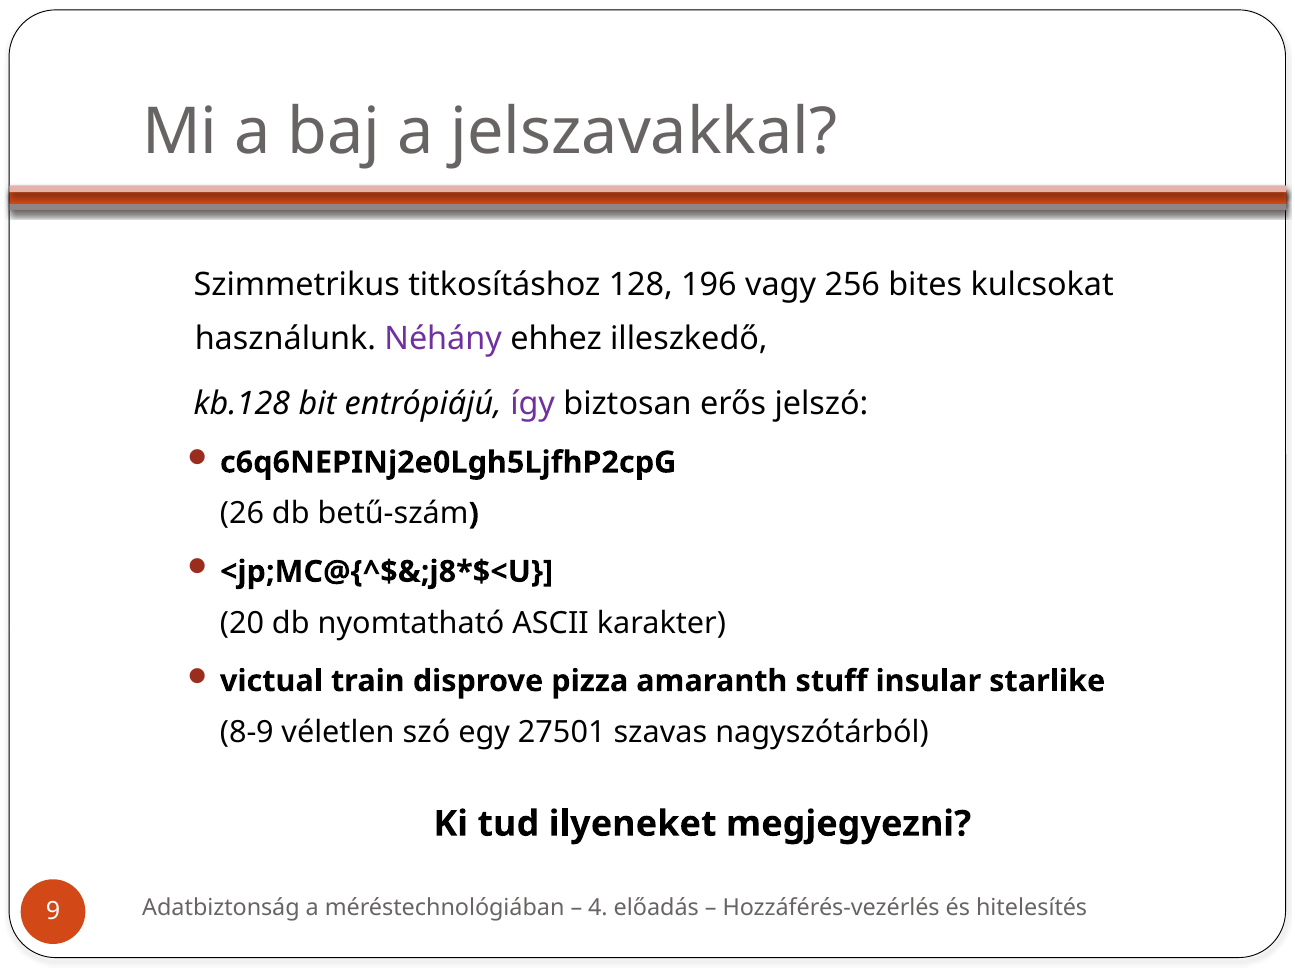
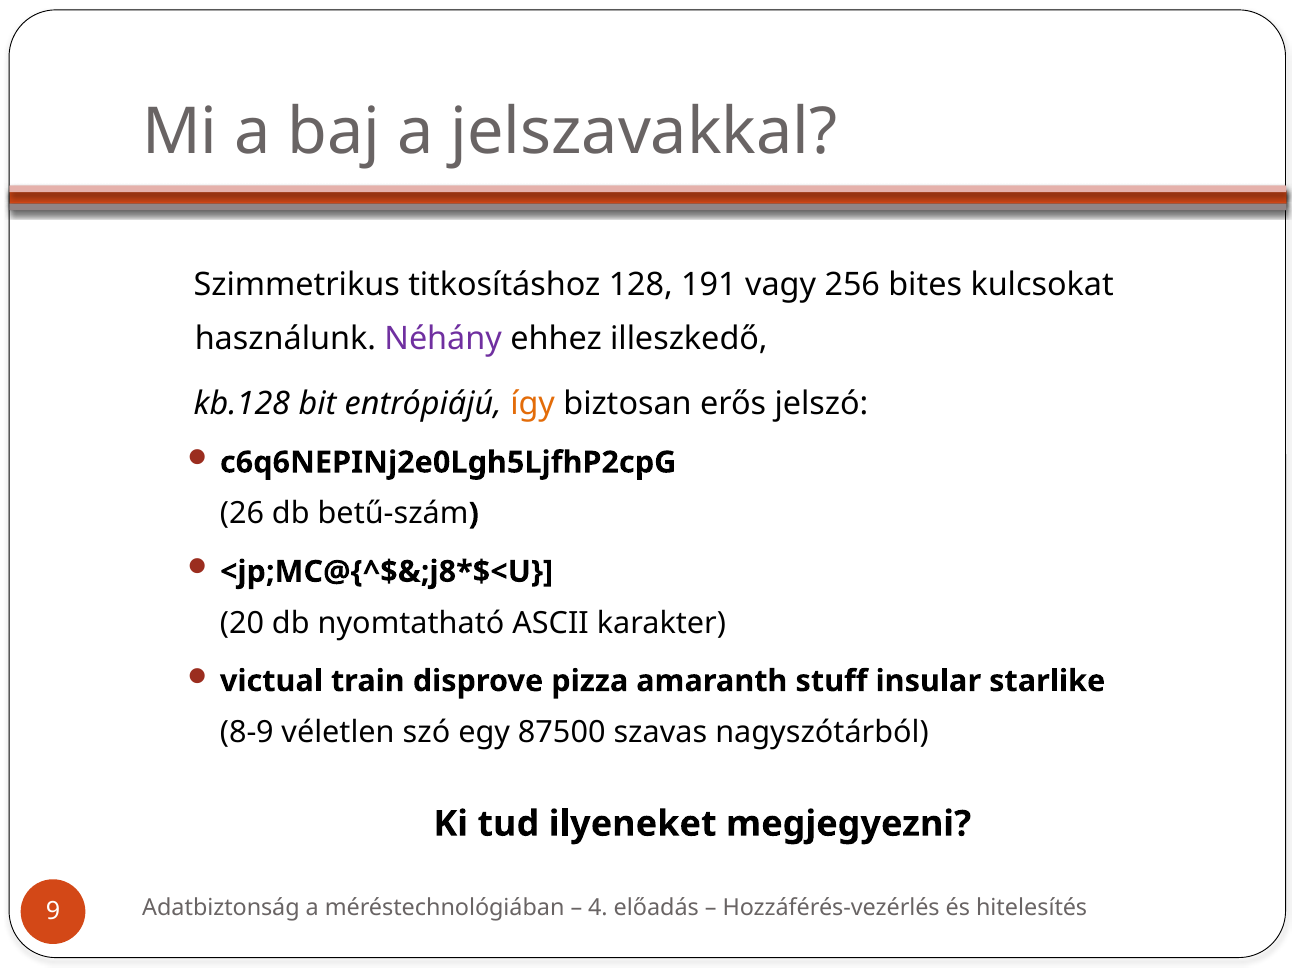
196: 196 -> 191
így colour: purple -> orange
27501: 27501 -> 87500
